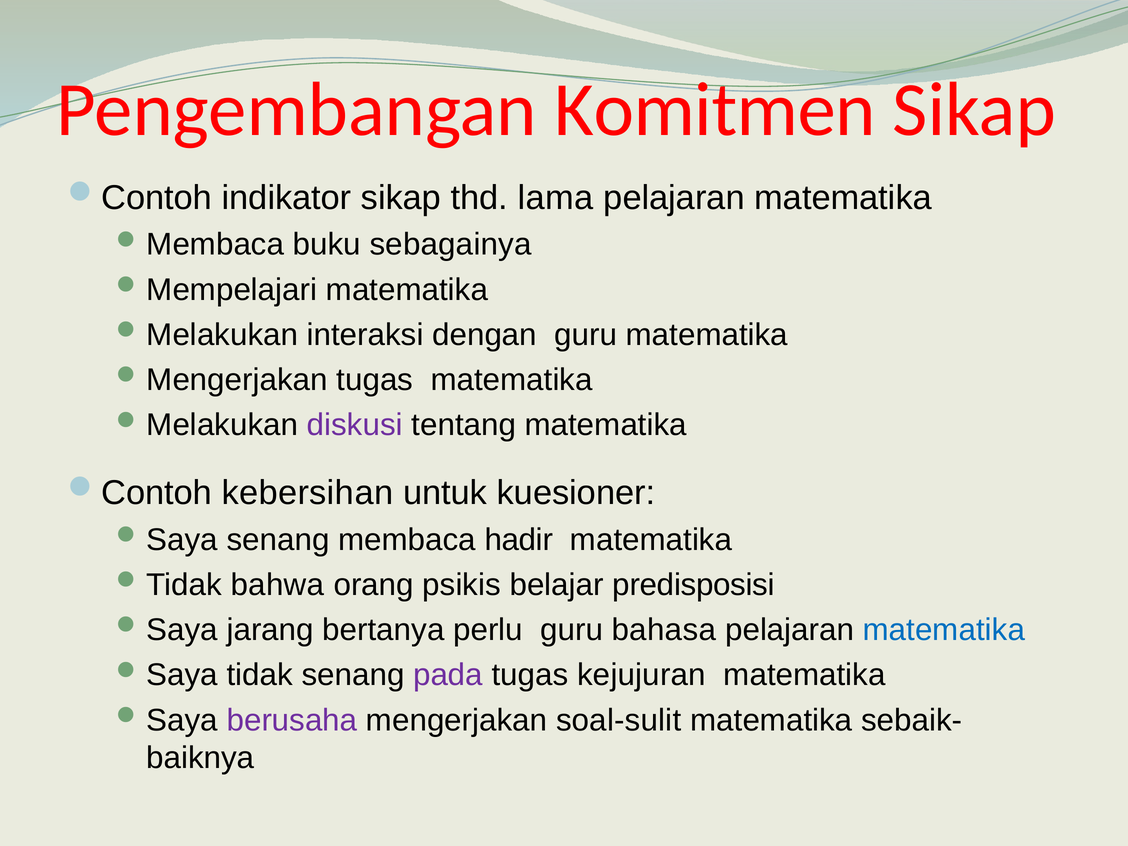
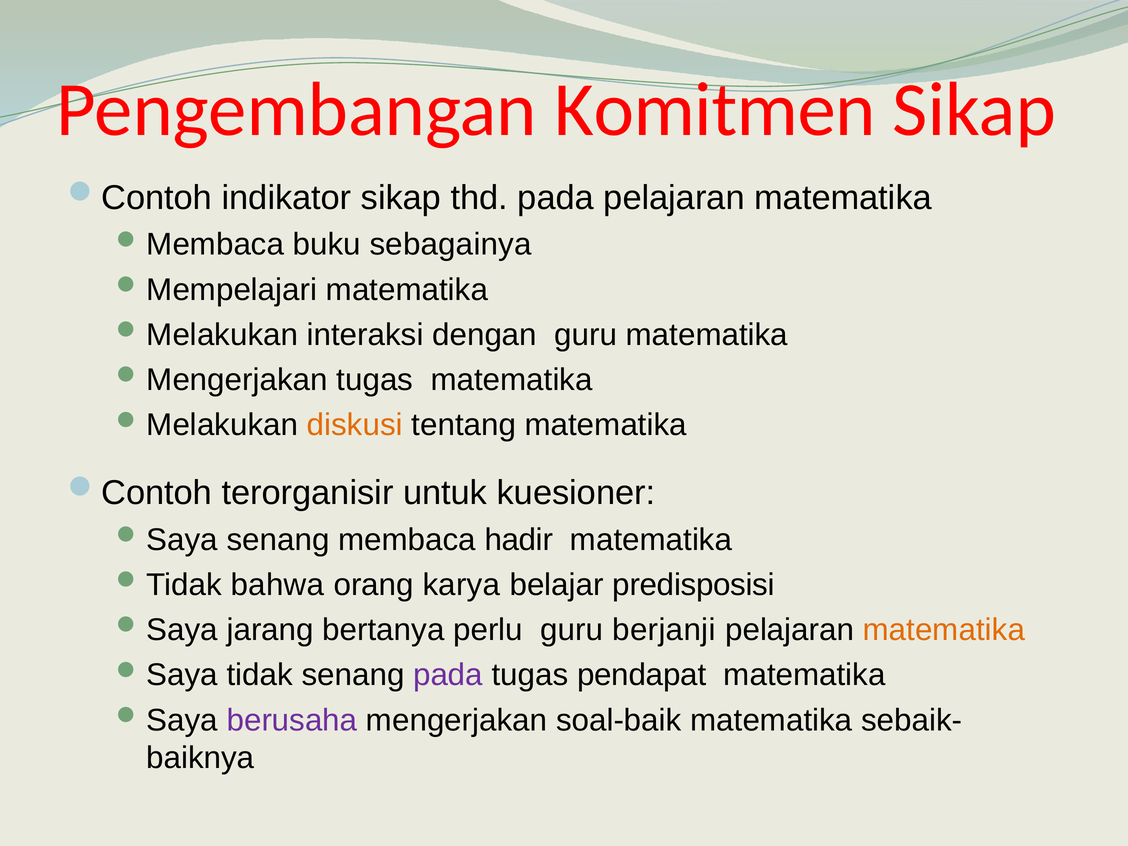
thd lama: lama -> pada
diskusi colour: purple -> orange
kebersihan: kebersihan -> terorganisir
psikis: psikis -> karya
bahasa: bahasa -> berjanji
matematika at (944, 630) colour: blue -> orange
kejujuran: kejujuran -> pendapat
soal-sulit: soal-sulit -> soal-baik
